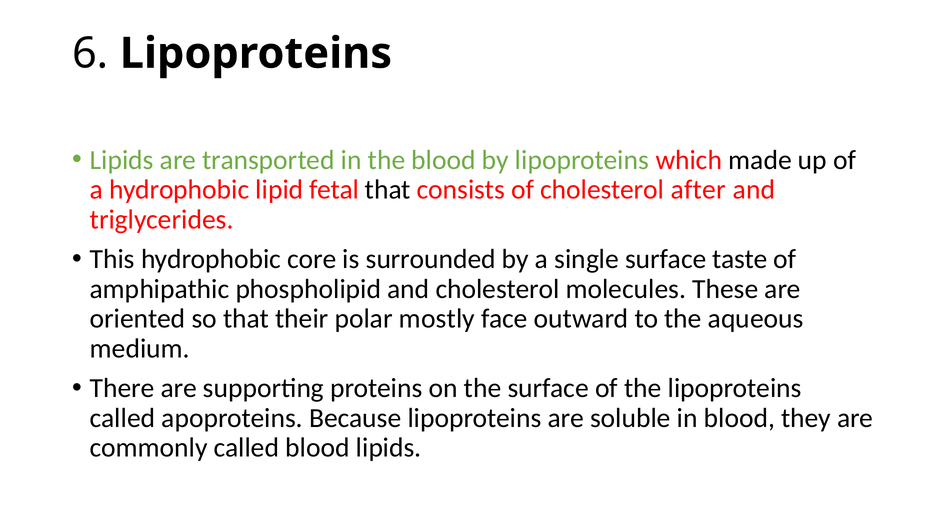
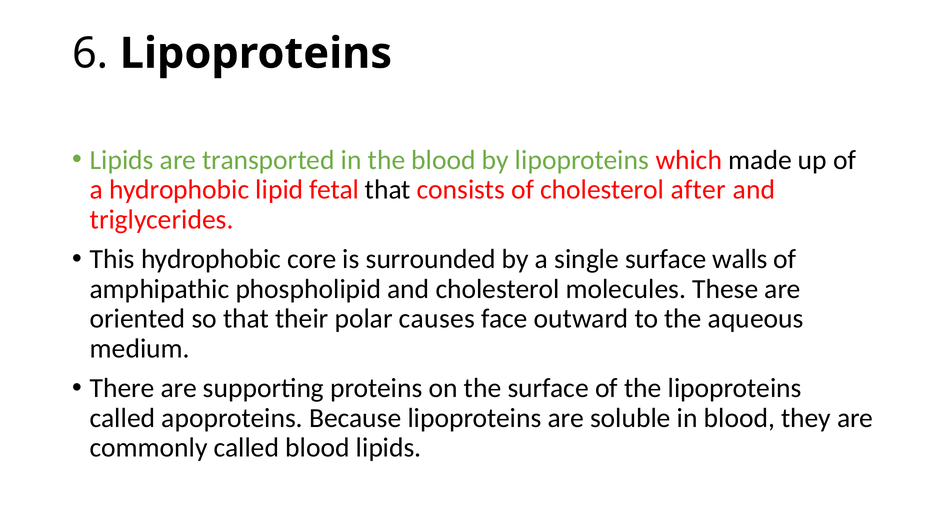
taste: taste -> walls
mostly: mostly -> causes
